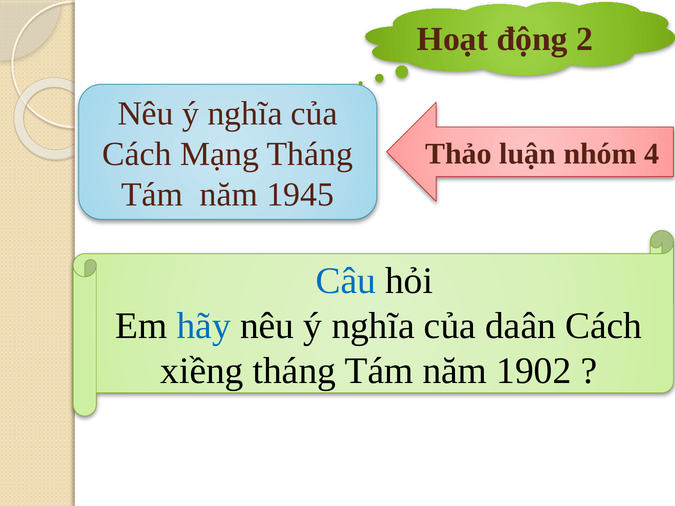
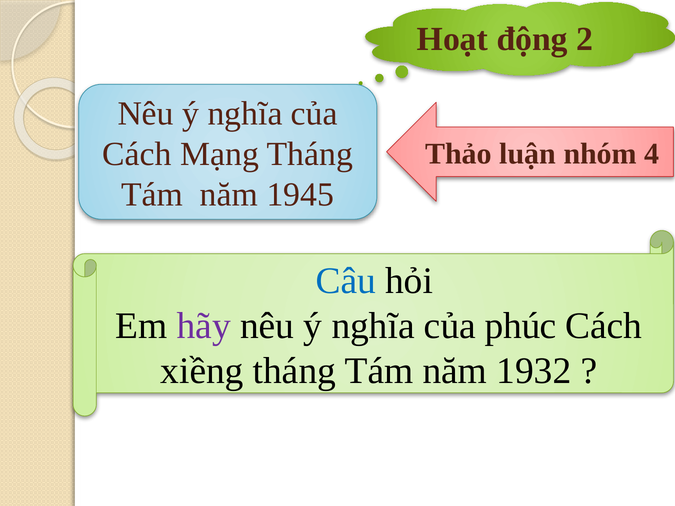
hãy colour: blue -> purple
daân: daân -> phúc
1902: 1902 -> 1932
